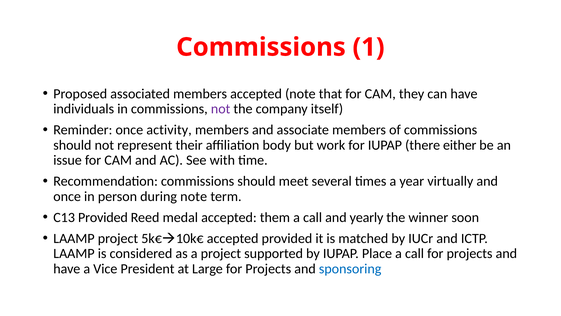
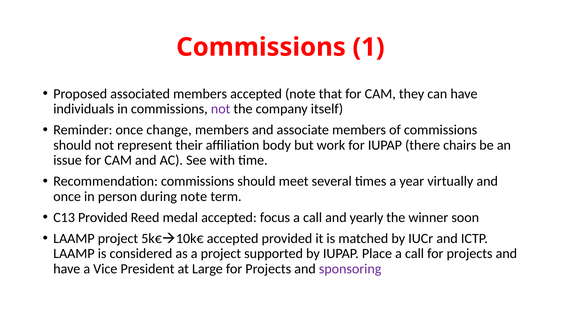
activity: activity -> change
either: either -> chairs
them: them -> focus
sponsoring colour: blue -> purple
